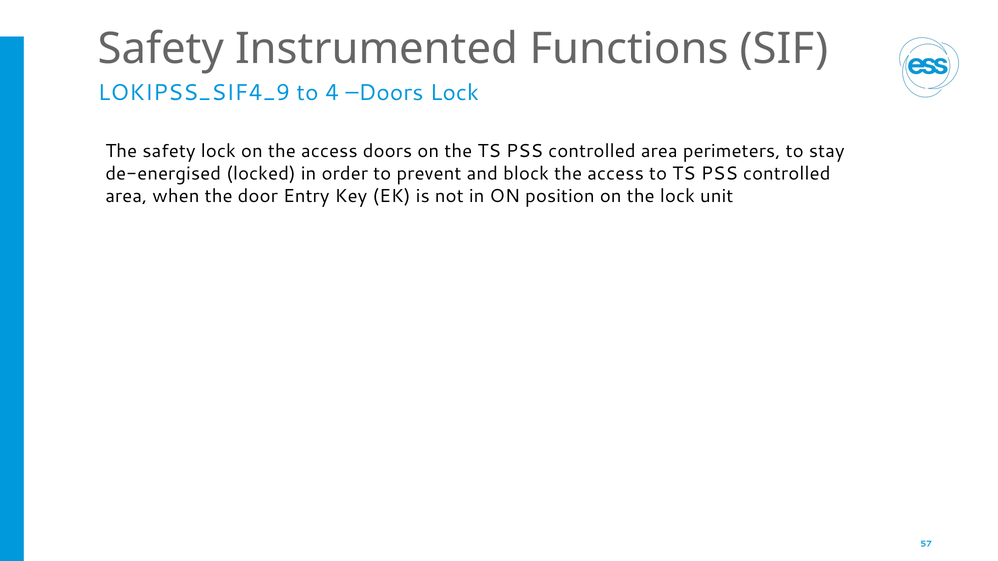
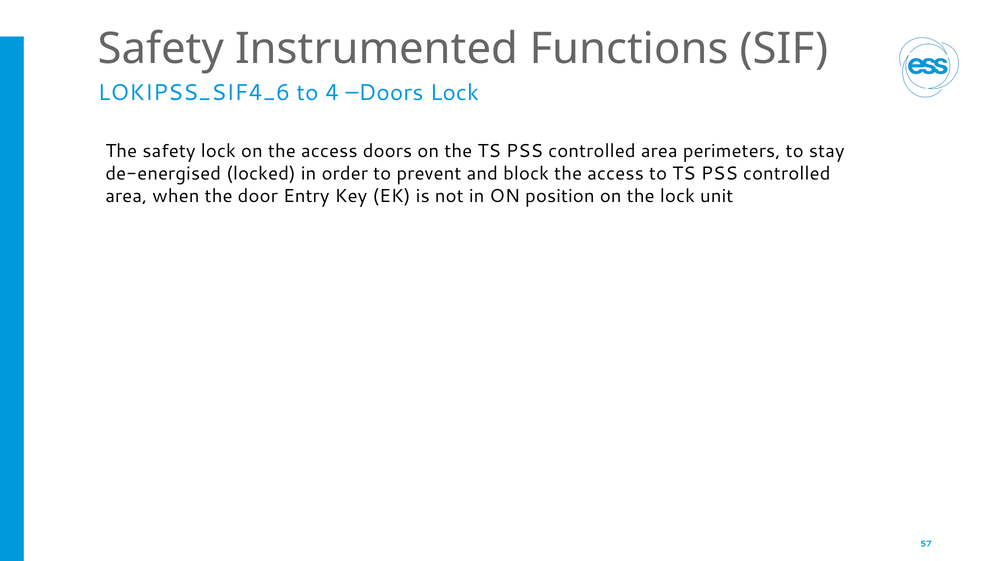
LOKIPSS_SIF4_9: LOKIPSS_SIF4_9 -> LOKIPSS_SIF4_6
